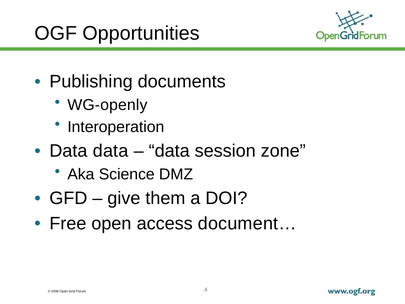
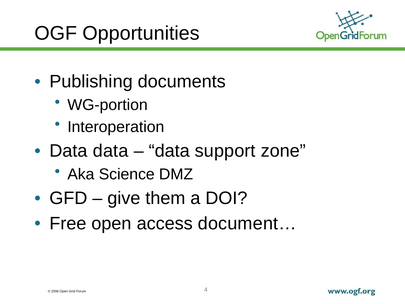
WG-openly: WG-openly -> WG-portion
session: session -> support
